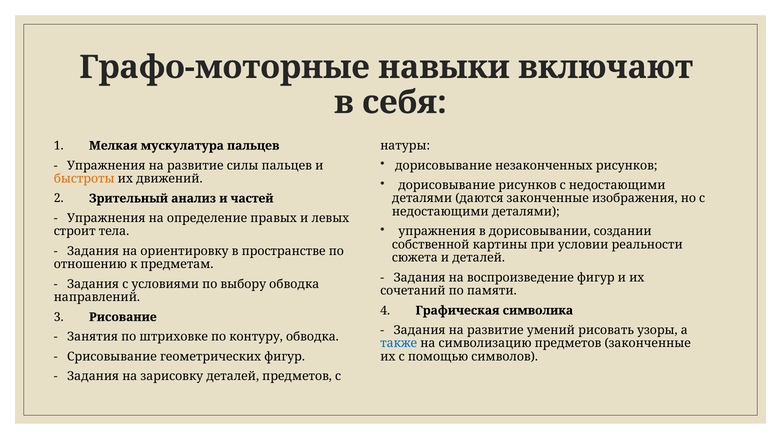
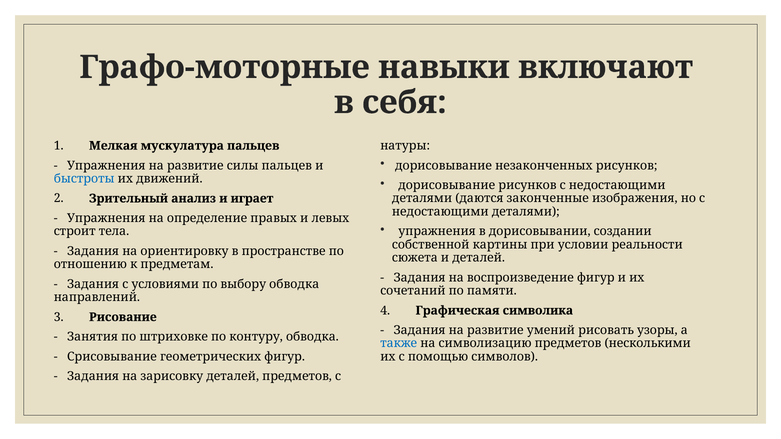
быстроты colour: orange -> blue
частей: частей -> играет
предметов законченные: законченные -> несколькими
